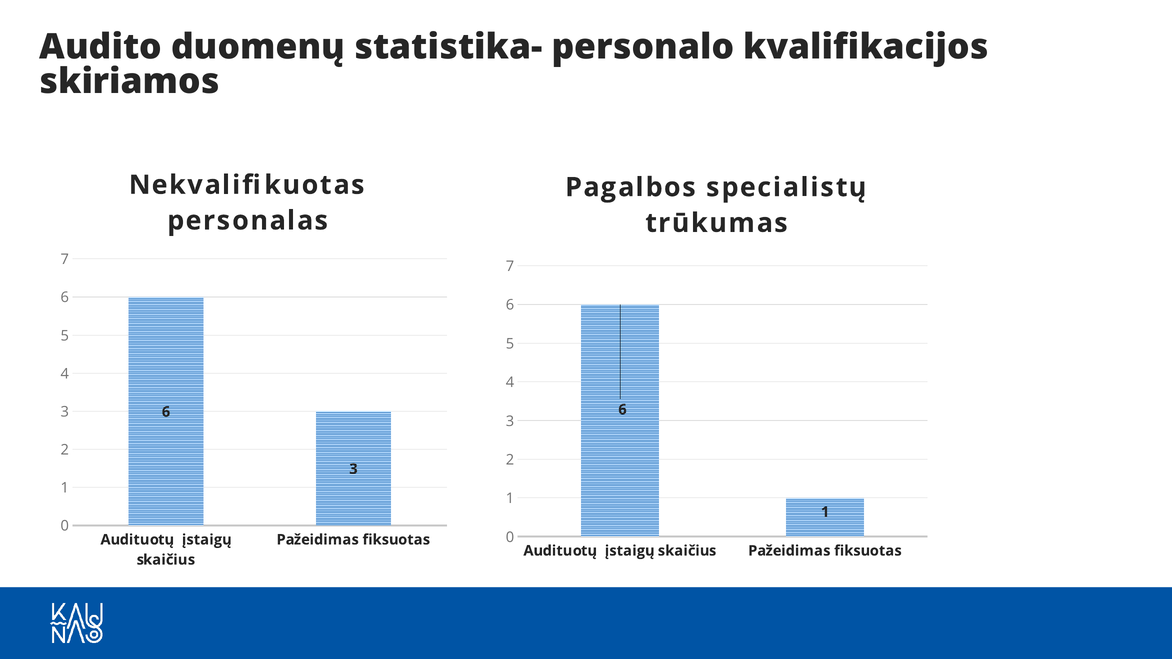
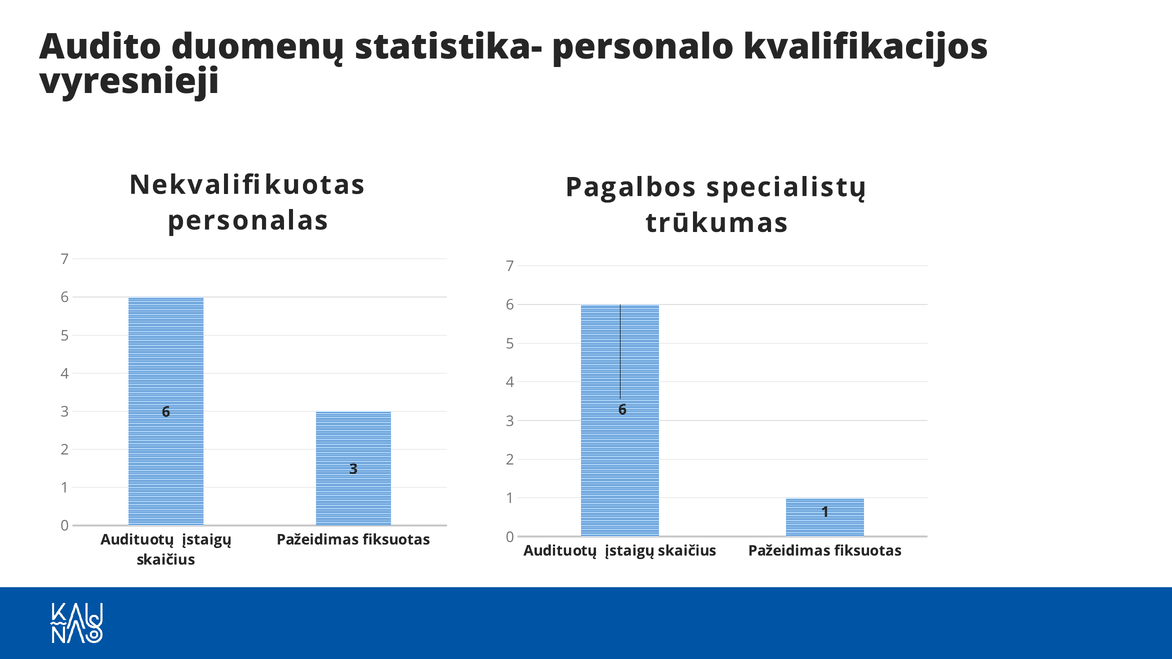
skiriamos: skiriamos -> vyresnieji
